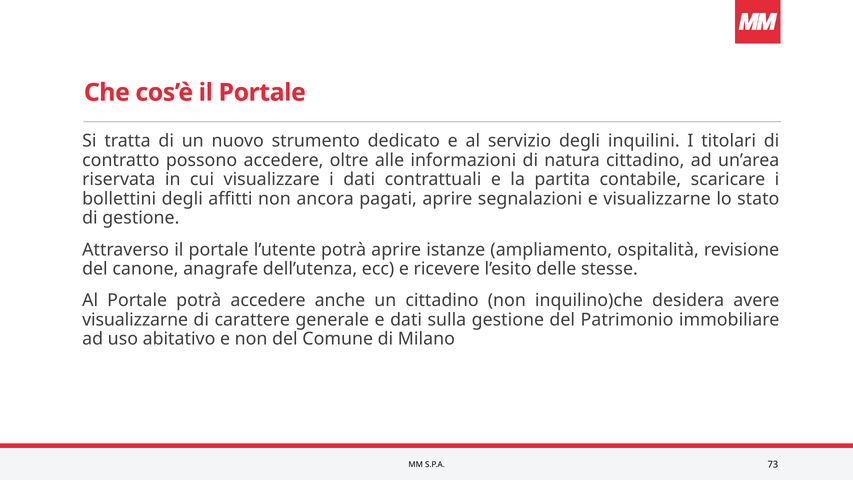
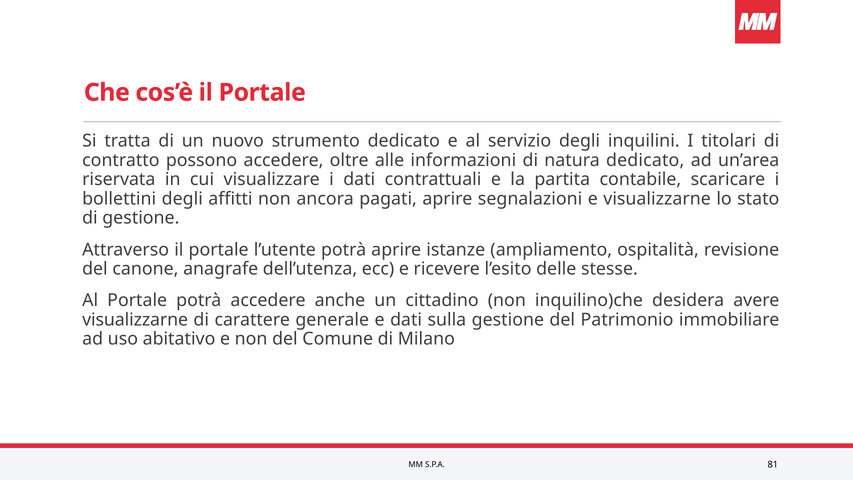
natura cittadino: cittadino -> dedicato
73: 73 -> 81
